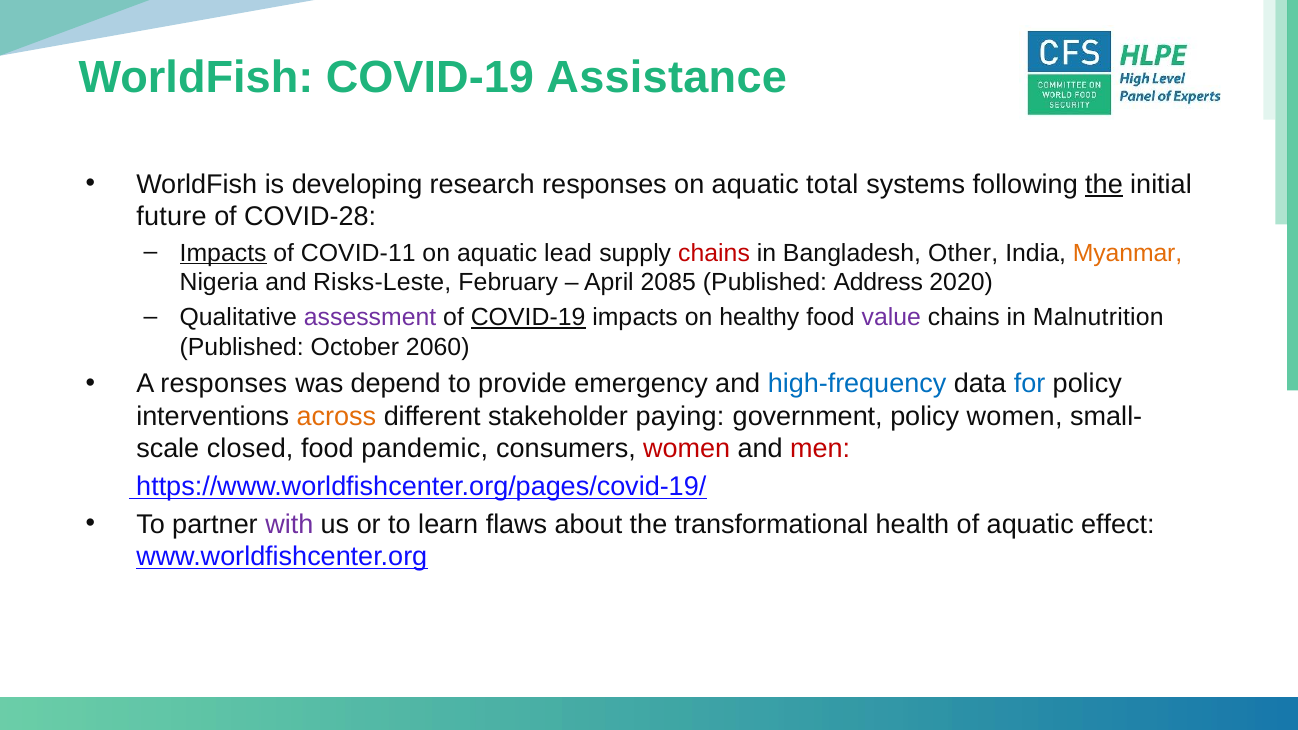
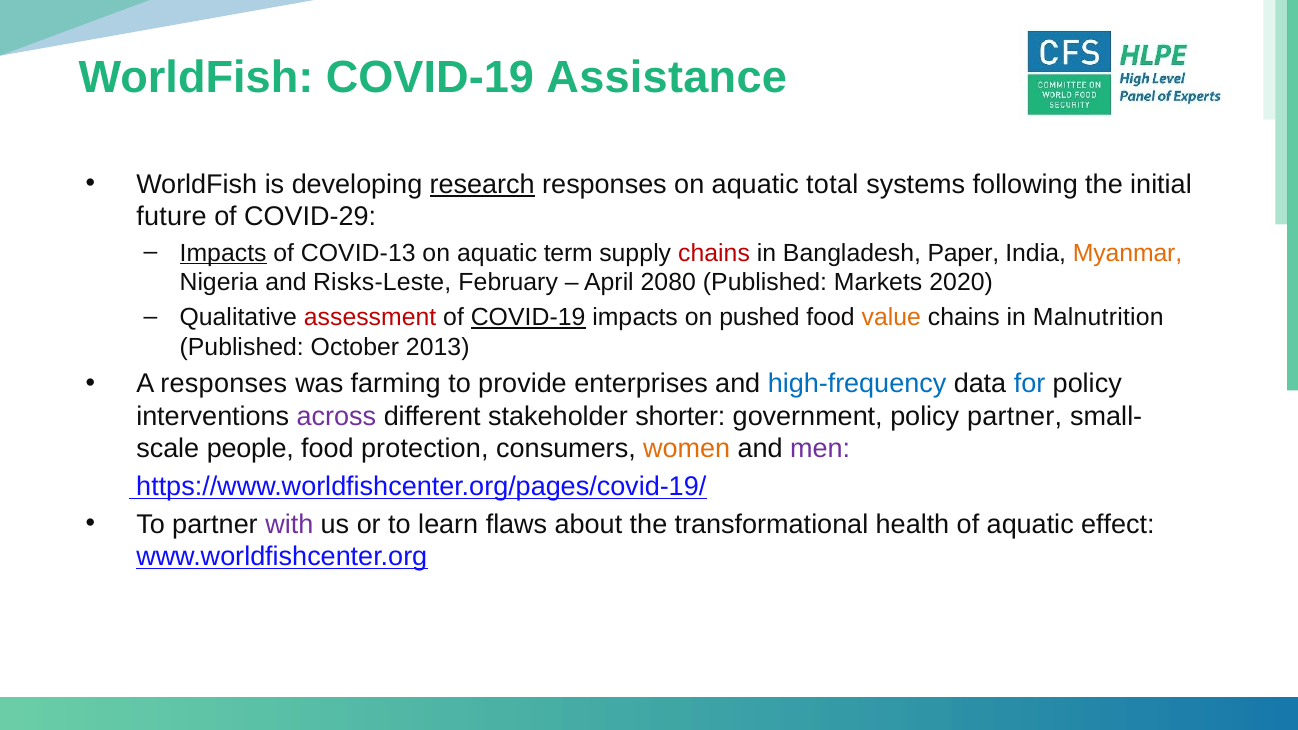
research underline: none -> present
the at (1104, 185) underline: present -> none
COVID-28: COVID-28 -> COVID-29
COVID-11: COVID-11 -> COVID-13
lead: lead -> term
Other: Other -> Paper
2085: 2085 -> 2080
Address: Address -> Markets
assessment colour: purple -> red
healthy: healthy -> pushed
value colour: purple -> orange
2060: 2060 -> 2013
depend: depend -> farming
emergency: emergency -> enterprises
across colour: orange -> purple
paying: paying -> shorter
policy women: women -> partner
closed: closed -> people
pandemic: pandemic -> protection
women at (687, 449) colour: red -> orange
men colour: red -> purple
